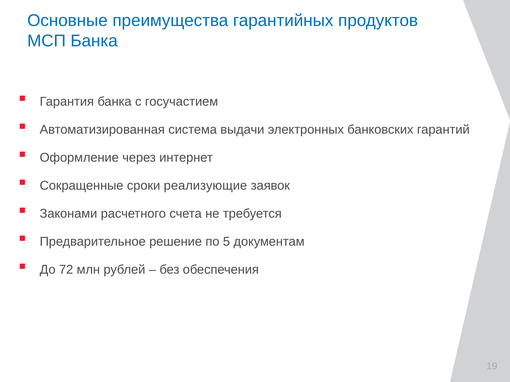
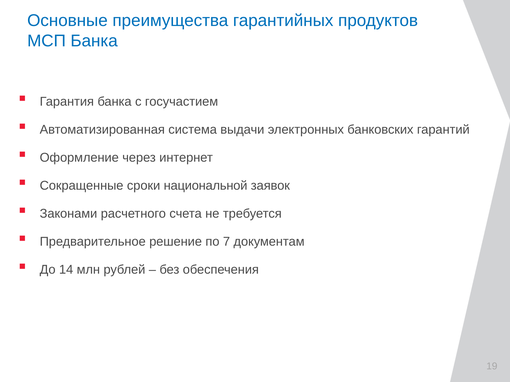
реализующие: реализующие -> национальной
5: 5 -> 7
72: 72 -> 14
